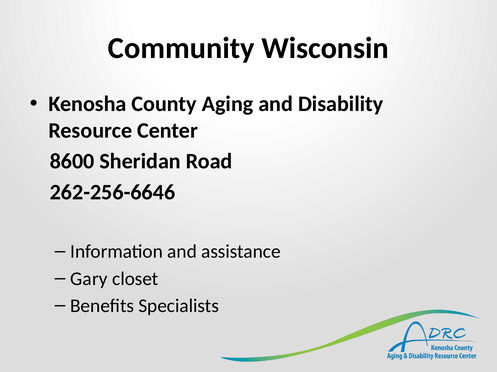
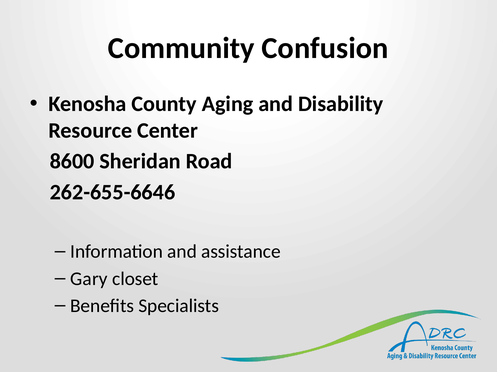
Wisconsin: Wisconsin -> Confusion
262-256-6646: 262-256-6646 -> 262-655-6646
